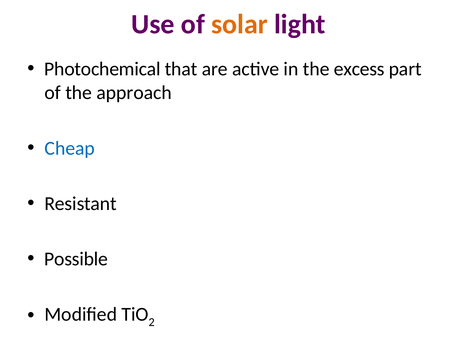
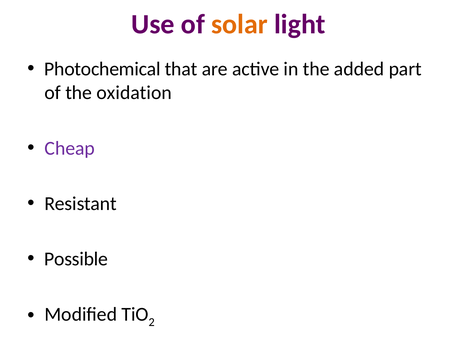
excess: excess -> added
approach: approach -> oxidation
Cheap colour: blue -> purple
